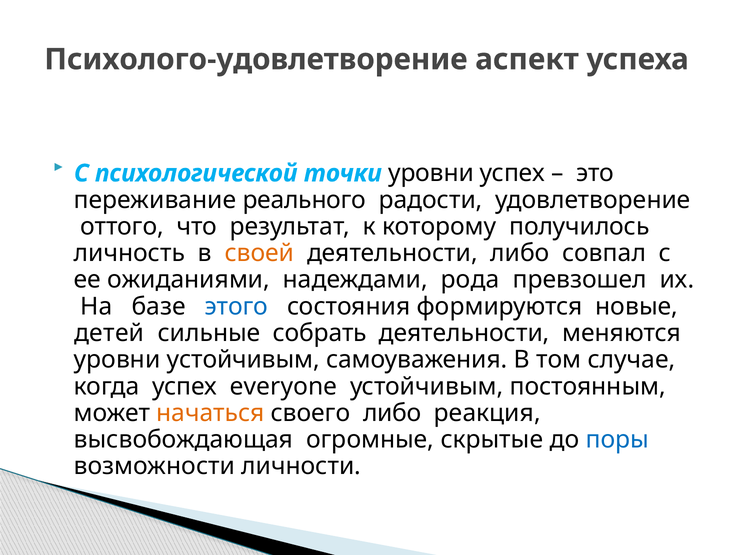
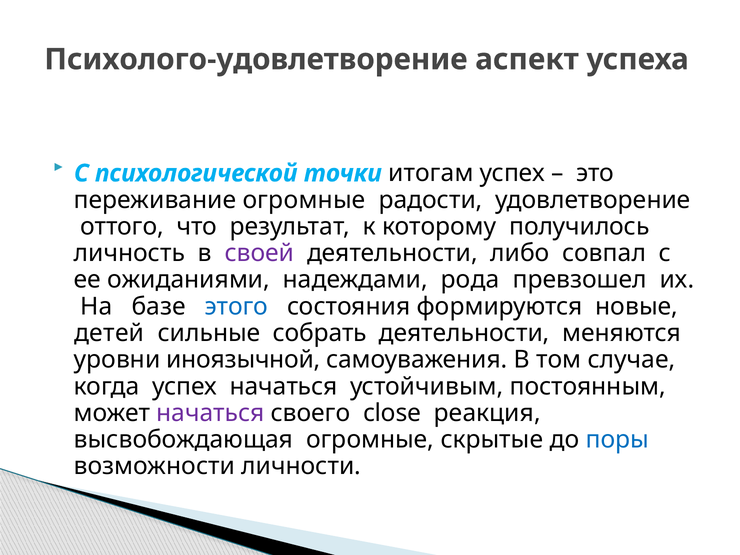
точки уровни: уровни -> итогам
переживание реального: реального -> огромные
своей colour: orange -> purple
уровни устойчивым: устойчивым -> иноязычной
успех everyone: everyone -> начаться
начаться at (210, 413) colour: orange -> purple
своего либо: либо -> close
